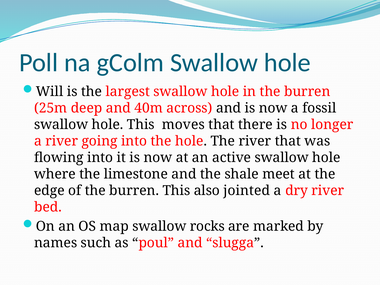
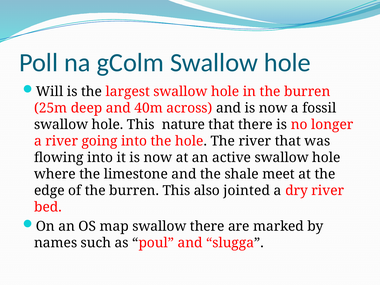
moves: moves -> nature
swallow rocks: rocks -> there
